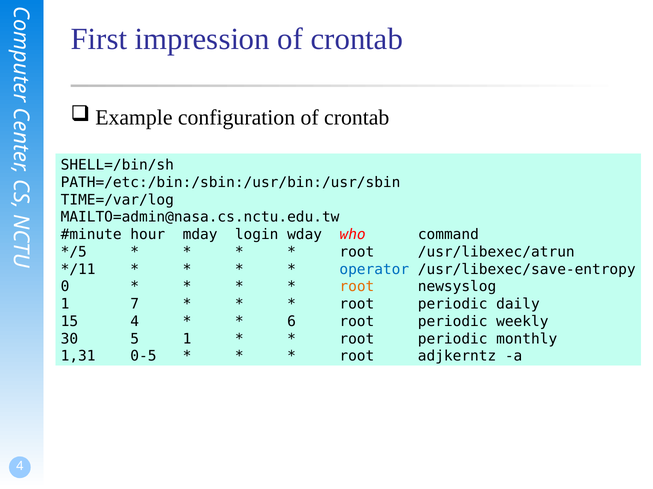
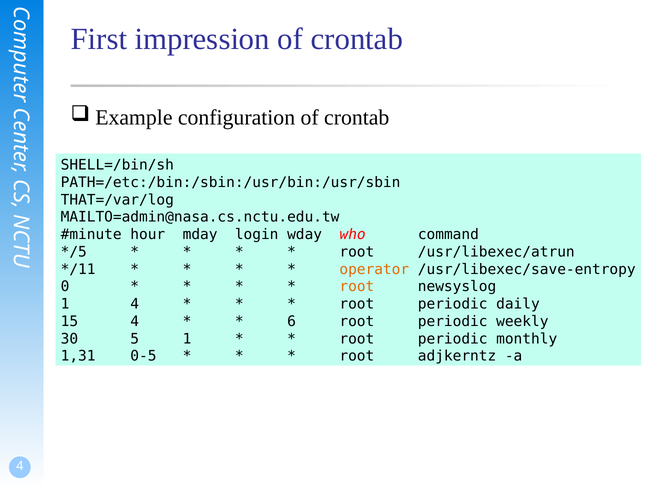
TIME=/var/log: TIME=/var/log -> THAT=/var/log
operator colour: blue -> orange
1 7: 7 -> 4
